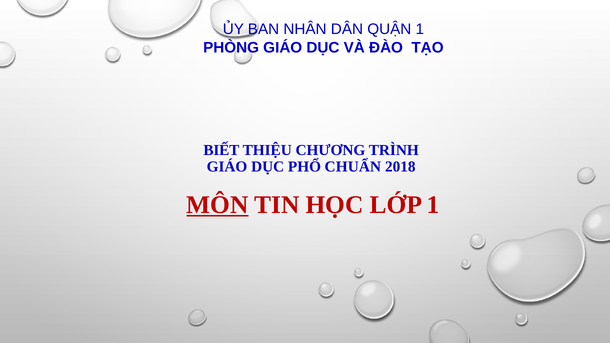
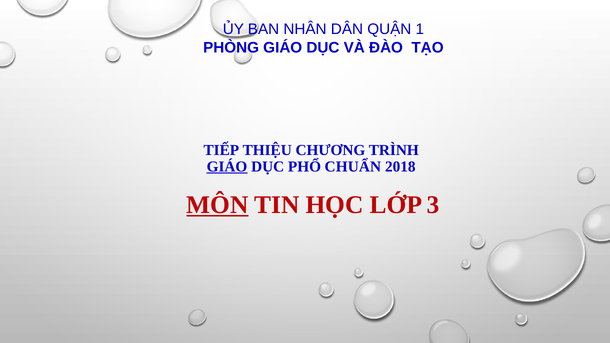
BIẾT: BIẾT -> TIẾP
GIÁO at (227, 167) underline: none -> present
LỚP 1: 1 -> 3
